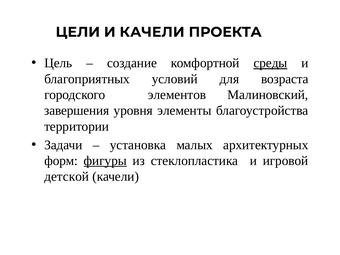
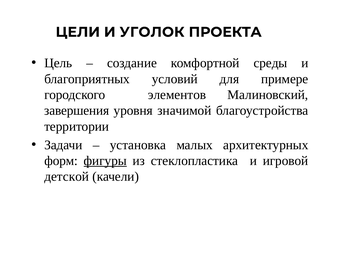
И КАЧЕЛИ: КАЧЕЛИ -> УГОЛОК
среды underline: present -> none
возраста: возраста -> примере
элементы: элементы -> значимой
